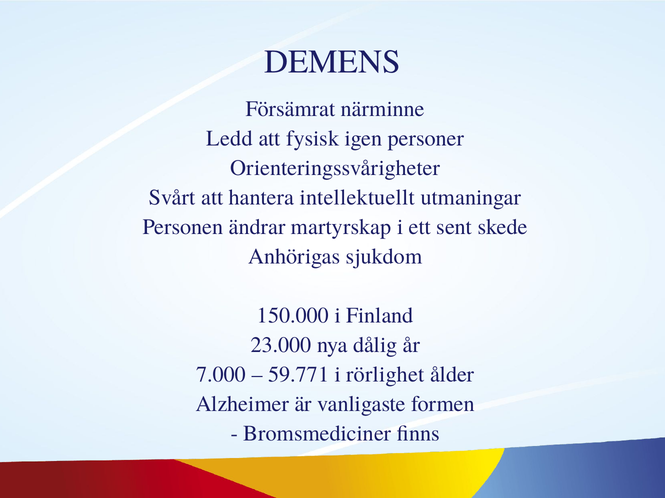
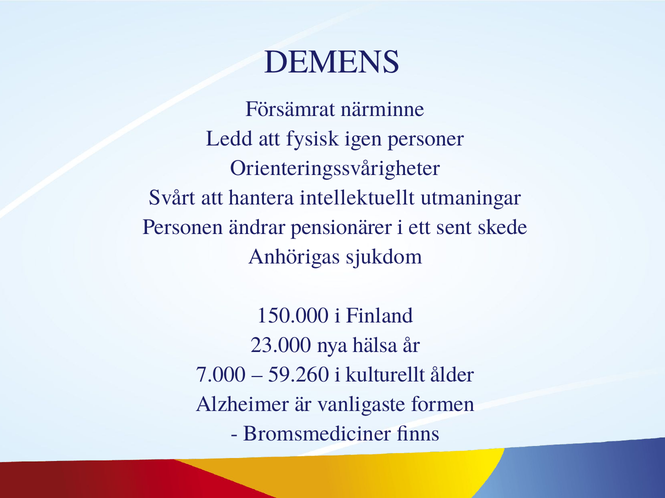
martyrskap: martyrskap -> pensionärer
dålig: dålig -> hälsa
59.771: 59.771 -> 59.260
rörlighet: rörlighet -> kulturellt
